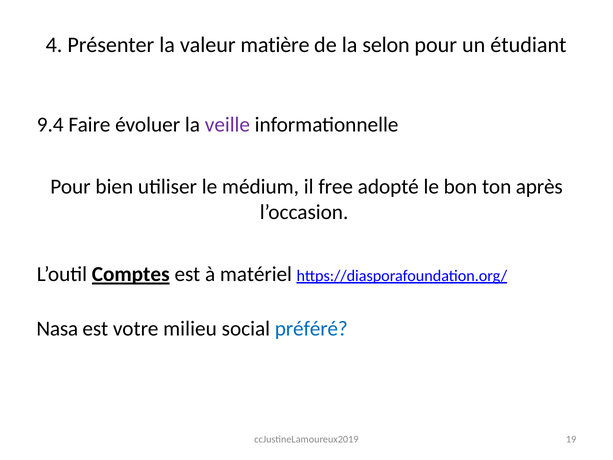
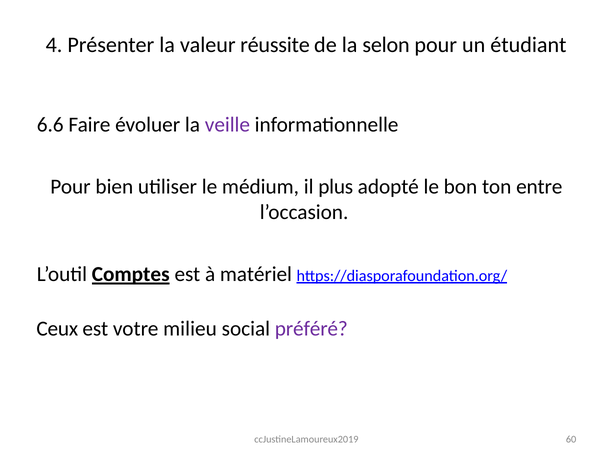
matière: matière -> réussite
9.4: 9.4 -> 6.6
free: free -> plus
après: après -> entre
Nasa: Nasa -> Ceux
préféré colour: blue -> purple
19: 19 -> 60
